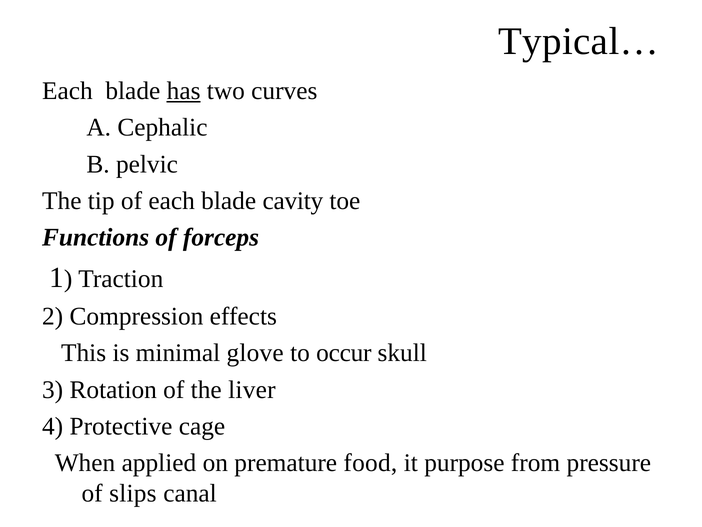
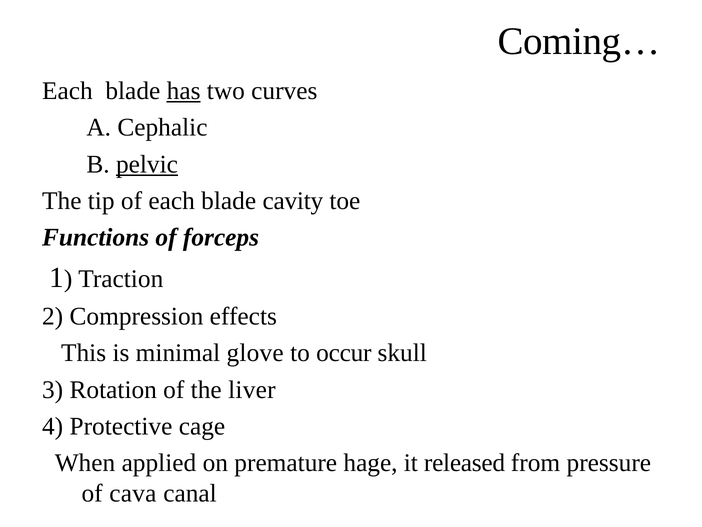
Typical…: Typical… -> Coming…
pelvic underline: none -> present
food: food -> hage
purpose: purpose -> released
slips: slips -> cava
